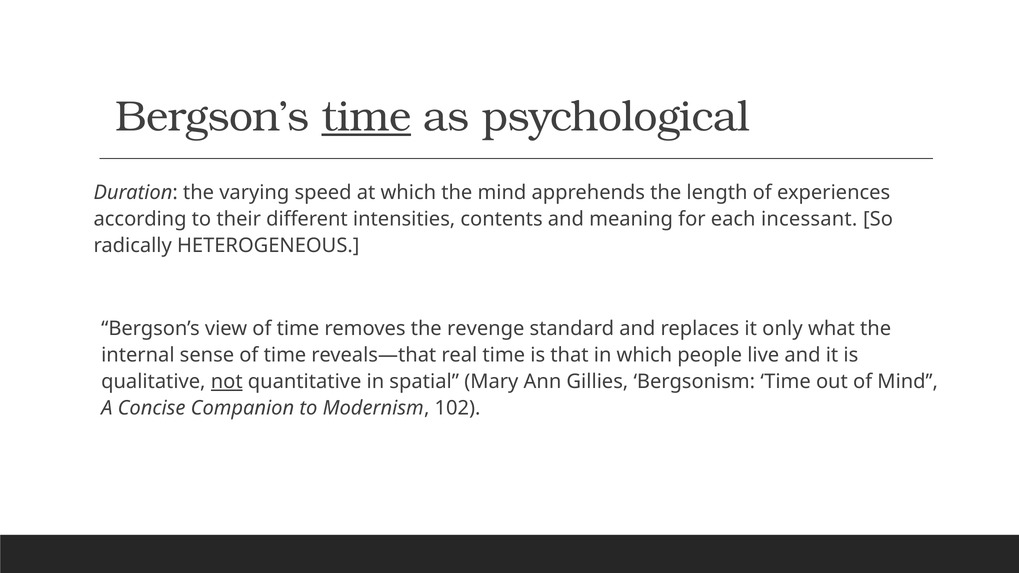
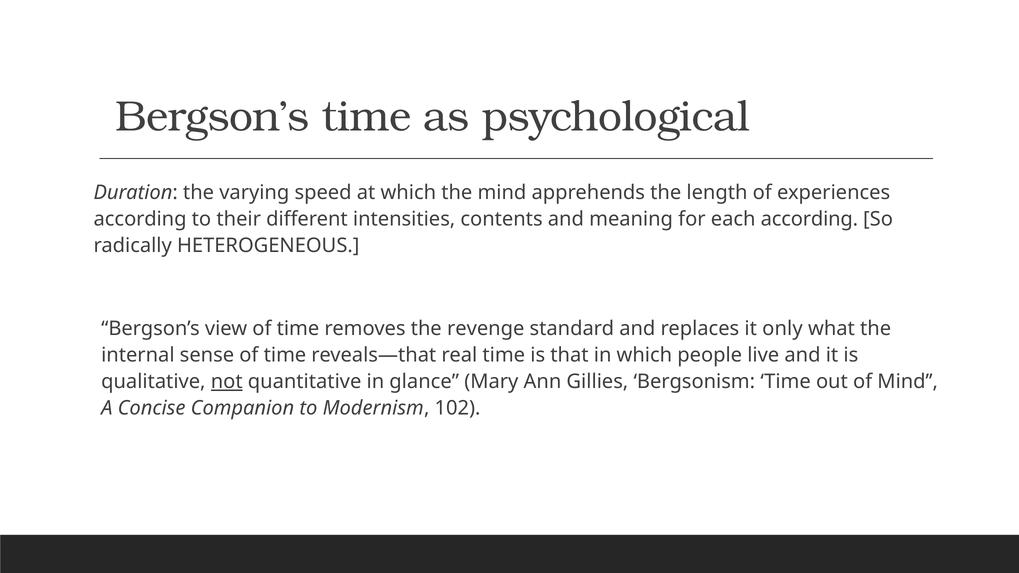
time at (366, 117) underline: present -> none
each incessant: incessant -> according
spatial: spatial -> glance
